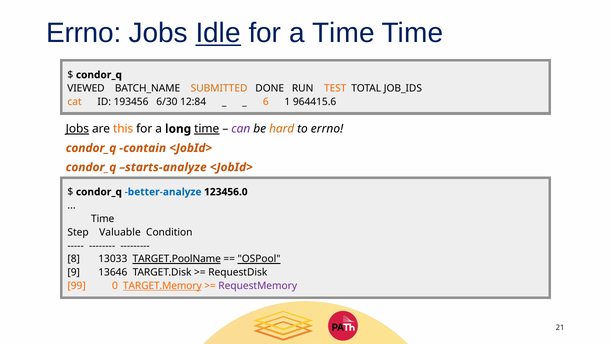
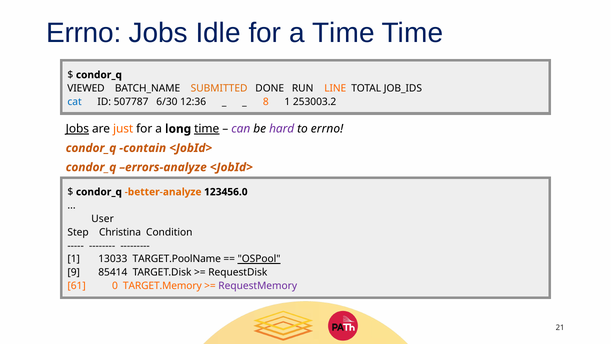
Idle underline: present -> none
TEST: TEST -> LINE
cat colour: orange -> blue
193456: 193456 -> 507787
12:84: 12:84 -> 12:36
6: 6 -> 8
964415.6: 964415.6 -> 253003.2
this: this -> just
hard colour: orange -> purple
starts-analyze: starts-analyze -> errors-analyze
better-analyze colour: blue -> orange
Time at (103, 219): Time -> User
Valuable: Valuable -> Christina
8 at (74, 259): 8 -> 1
TARGET.PoolName underline: present -> none
13646: 13646 -> 85414
99: 99 -> 61
TARGET.Memory underline: present -> none
